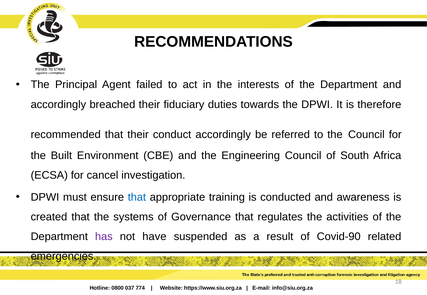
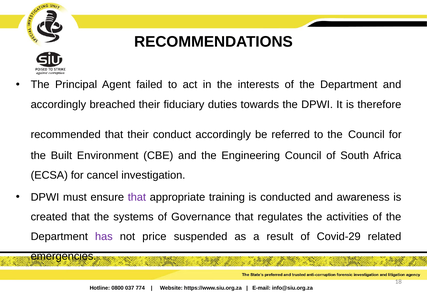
that at (137, 198) colour: blue -> purple
have: have -> price
Covid-90: Covid-90 -> Covid-29
